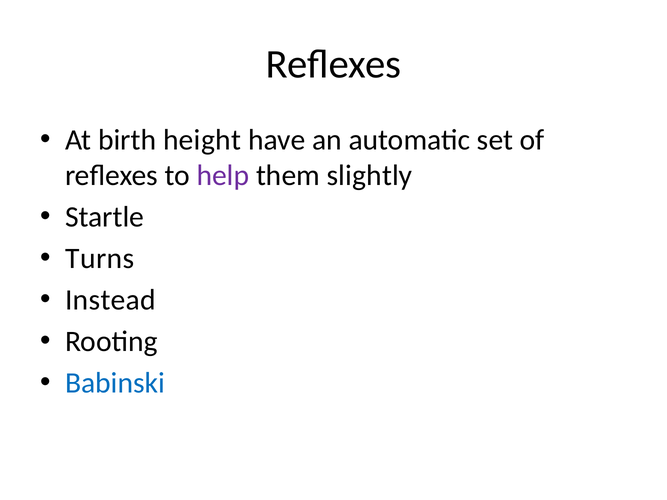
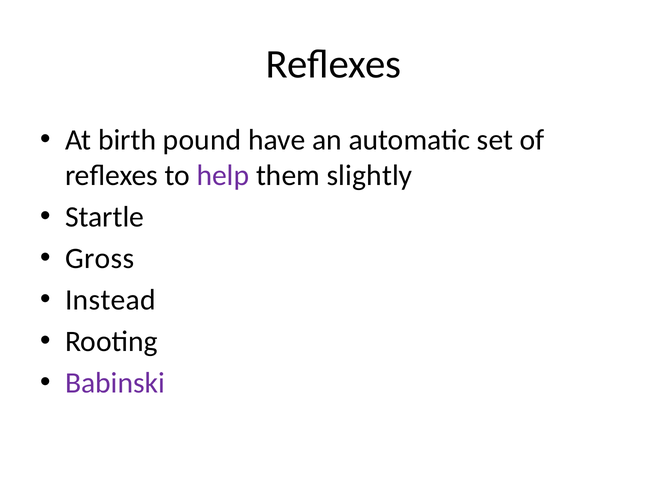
height: height -> pound
Turns: Turns -> Gross
Babinski colour: blue -> purple
